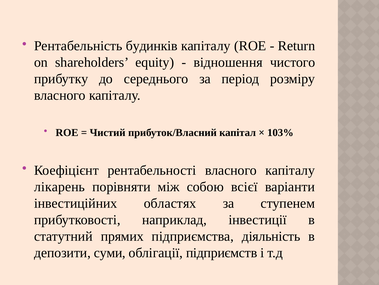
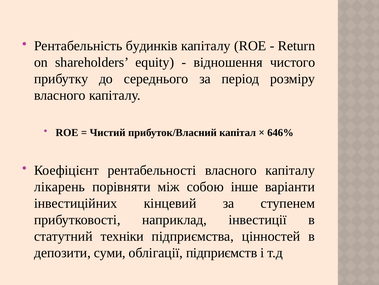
103%: 103% -> 646%
всієї: всієї -> інше
областях: областях -> кінцевий
прямих: прямих -> техніки
діяльність: діяльність -> цінностей
